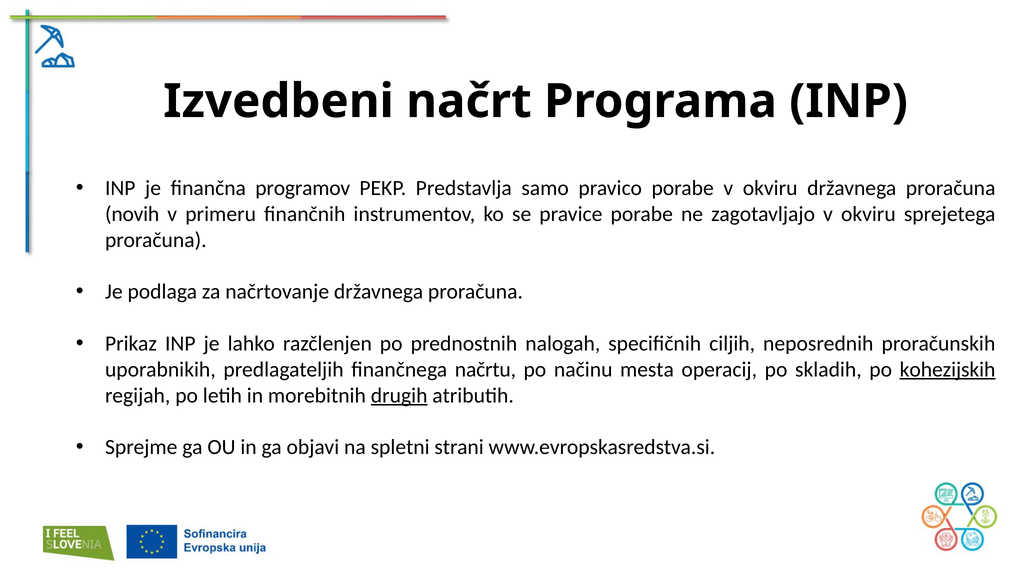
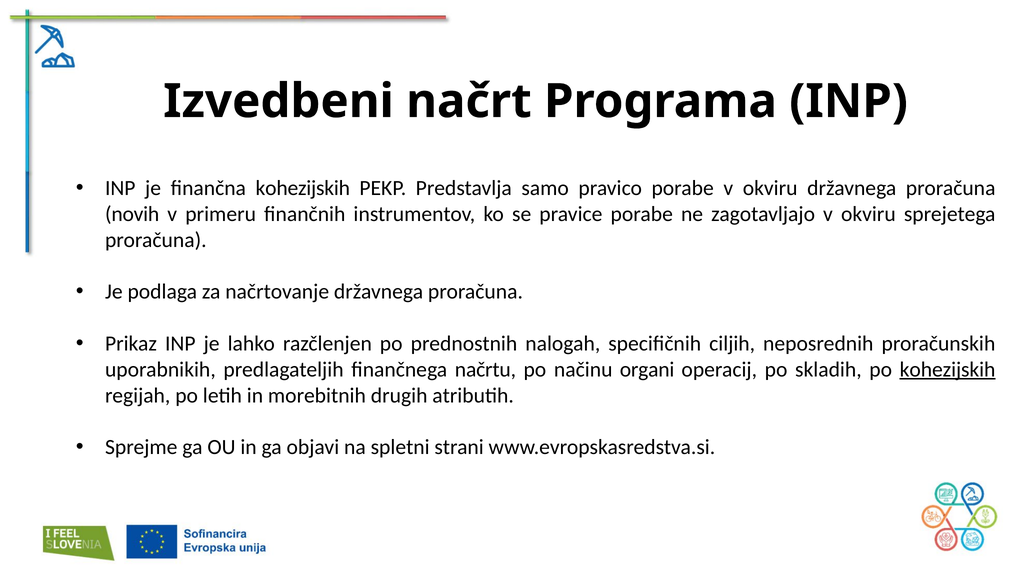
finančna programov: programov -> kohezijskih
mesta: mesta -> organi
drugih underline: present -> none
